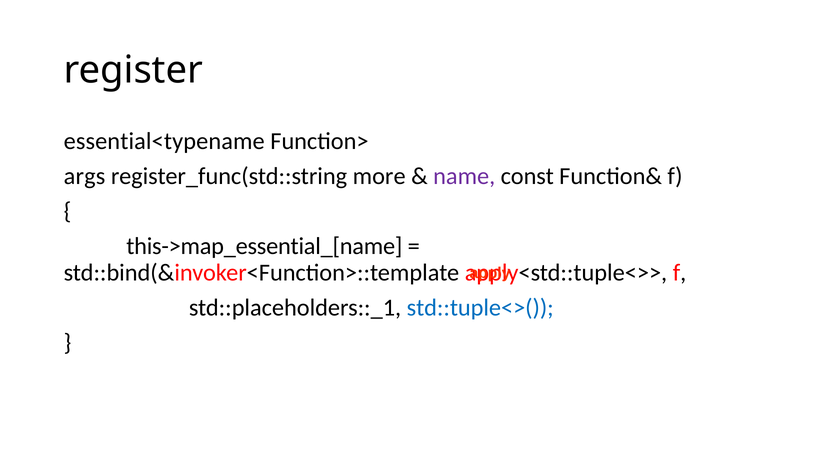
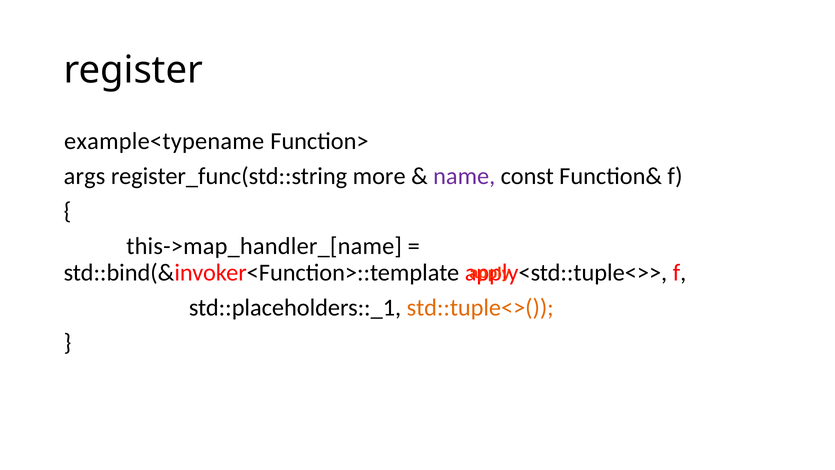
essential<typename: essential<typename -> example<typename
this->map_essential_[name: this->map_essential_[name -> this->map_handler_[name
std::tuple<>( colour: blue -> orange
